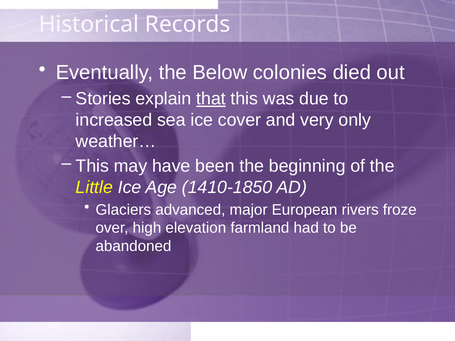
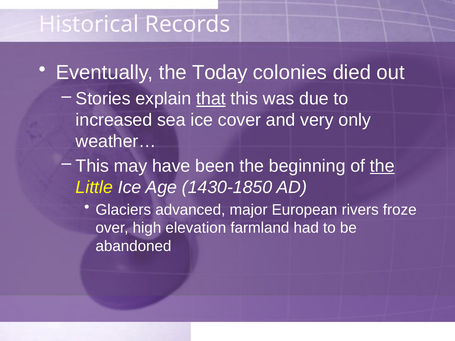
Below: Below -> Today
the at (382, 166) underline: none -> present
1410-1850: 1410-1850 -> 1430-1850
